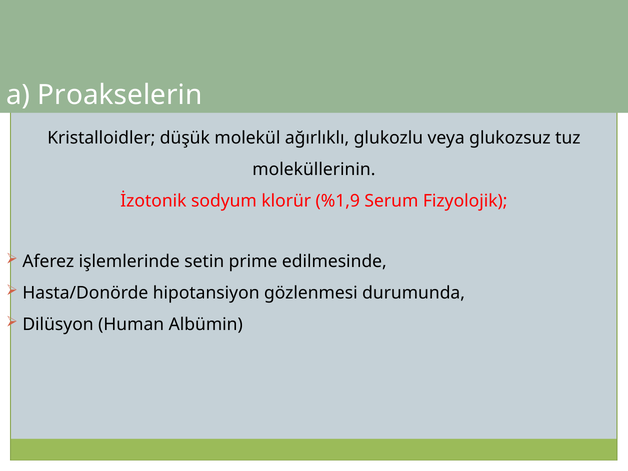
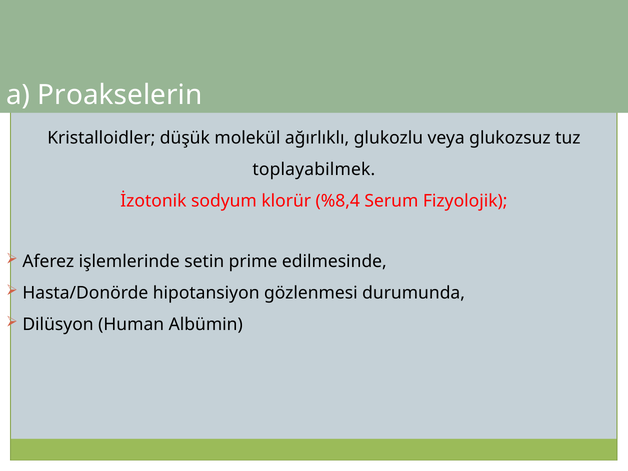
moleküllerinin: moleküllerinin -> toplayabilmek
%1,9: %1,9 -> %8,4
